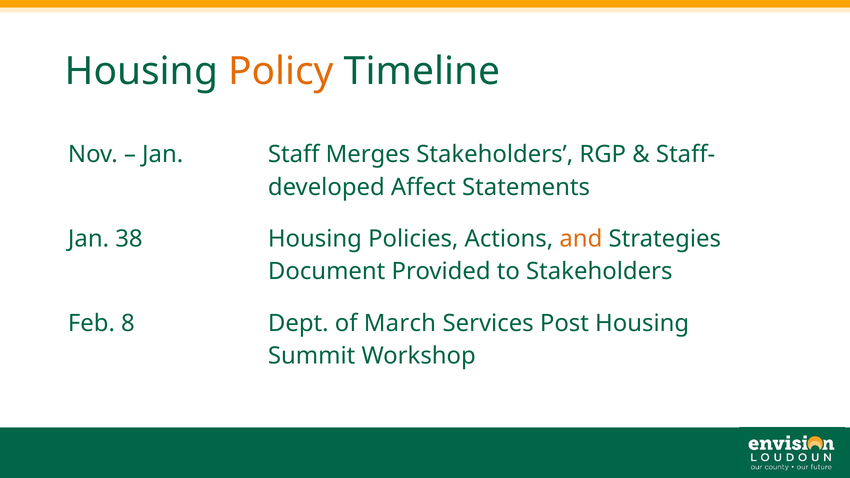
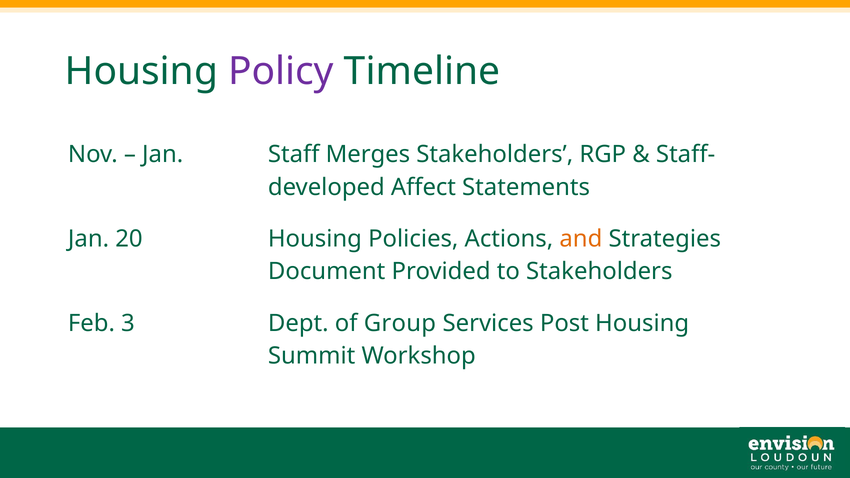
Policy colour: orange -> purple
38: 38 -> 20
8: 8 -> 3
March: March -> Group
